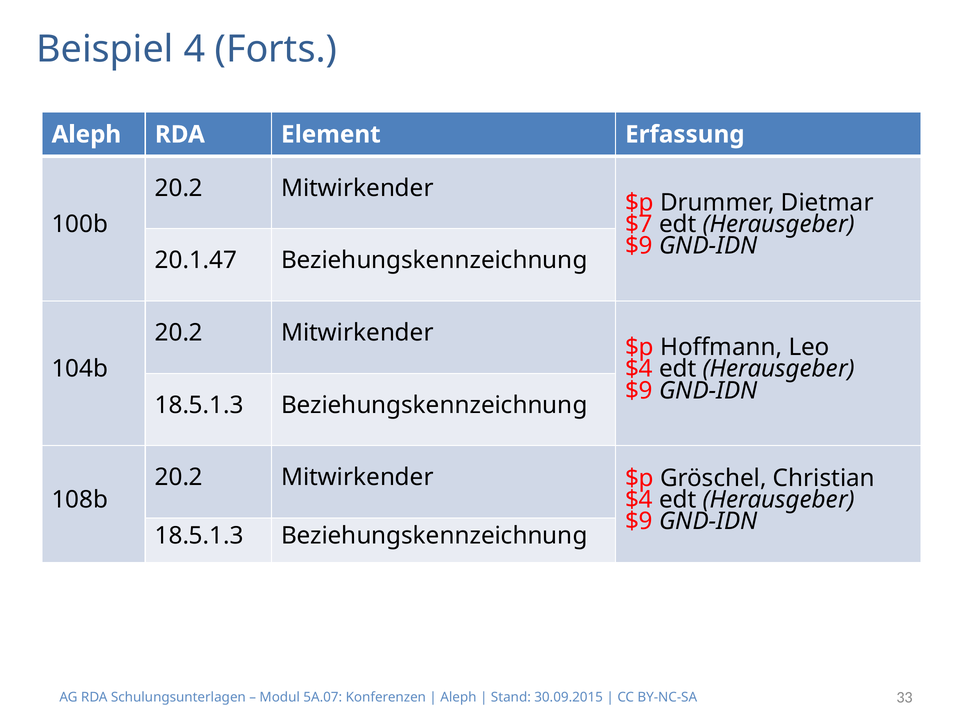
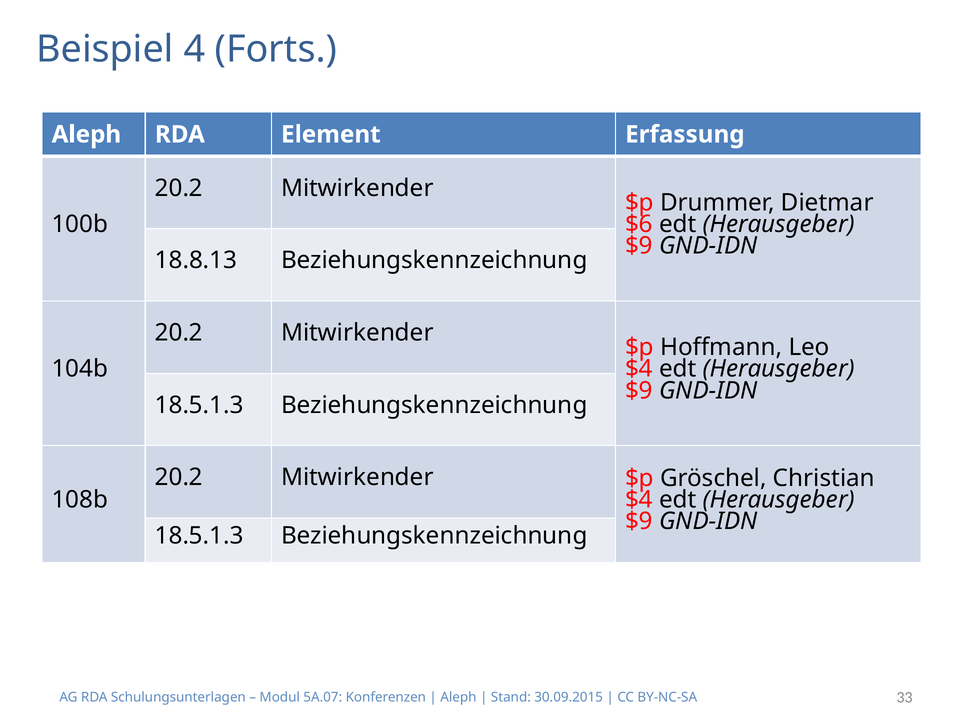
$7: $7 -> $6
20.1.47: 20.1.47 -> 18.8.13
